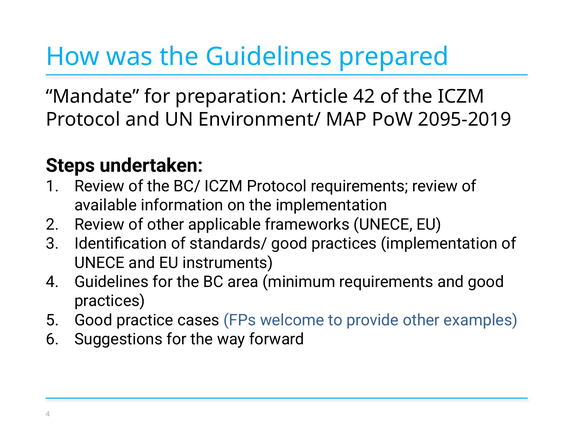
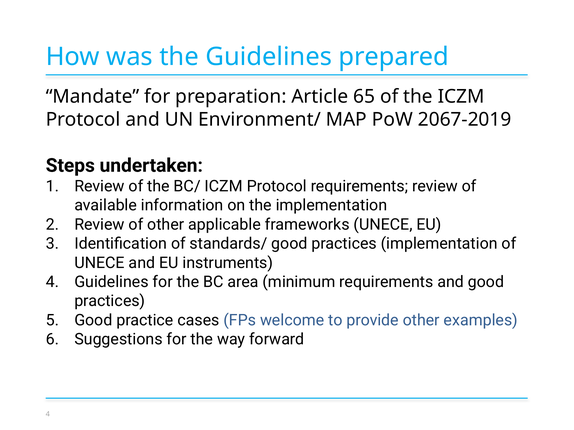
42: 42 -> 65
2095-2019: 2095-2019 -> 2067-2019
